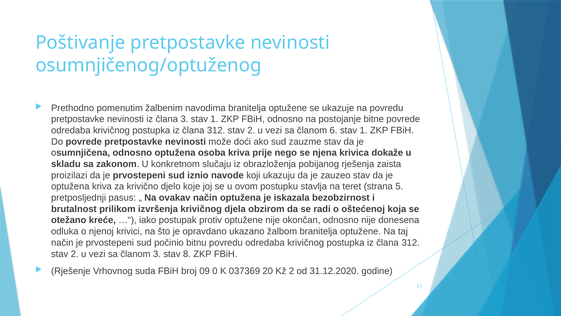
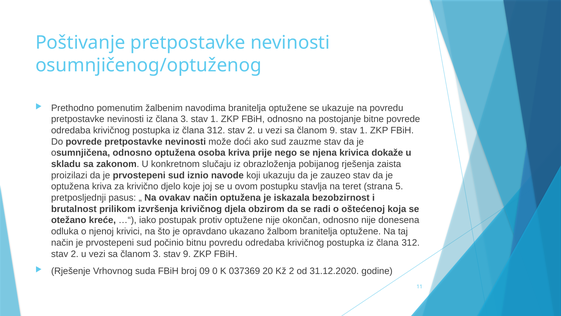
članom 6: 6 -> 9
stav 8: 8 -> 9
